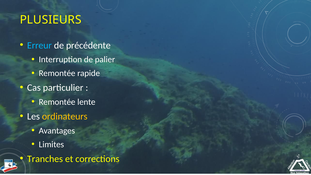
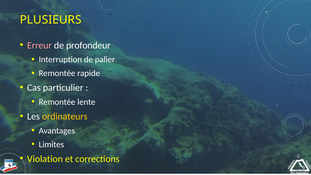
Erreur colour: light blue -> pink
précédente: précédente -> profondeur
Tranches: Tranches -> Violation
